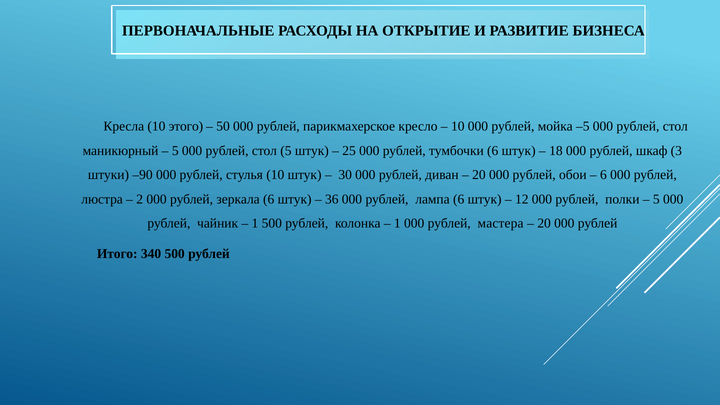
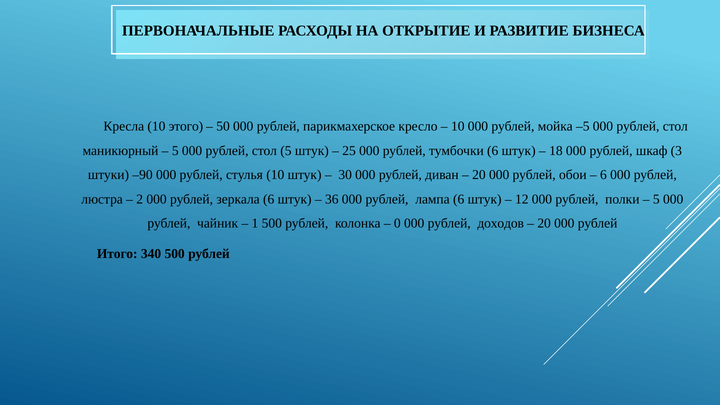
1 at (397, 224): 1 -> 0
мастера: мастера -> доходов
